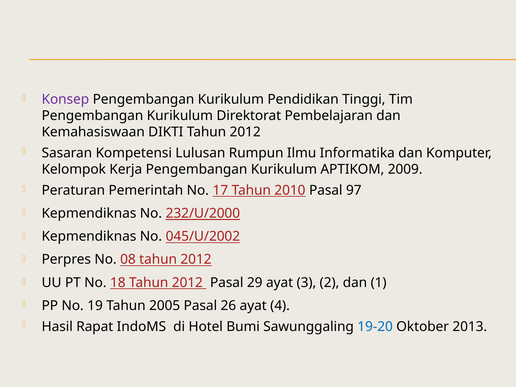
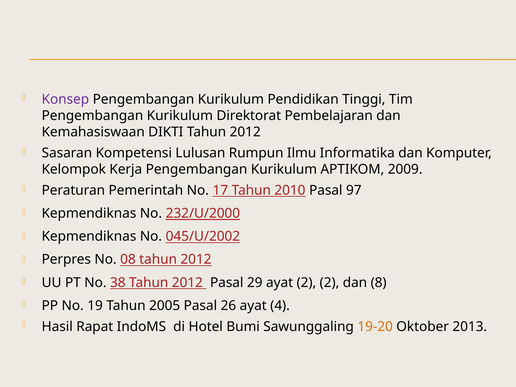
18: 18 -> 38
ayat 3: 3 -> 2
1: 1 -> 8
19-20 colour: blue -> orange
